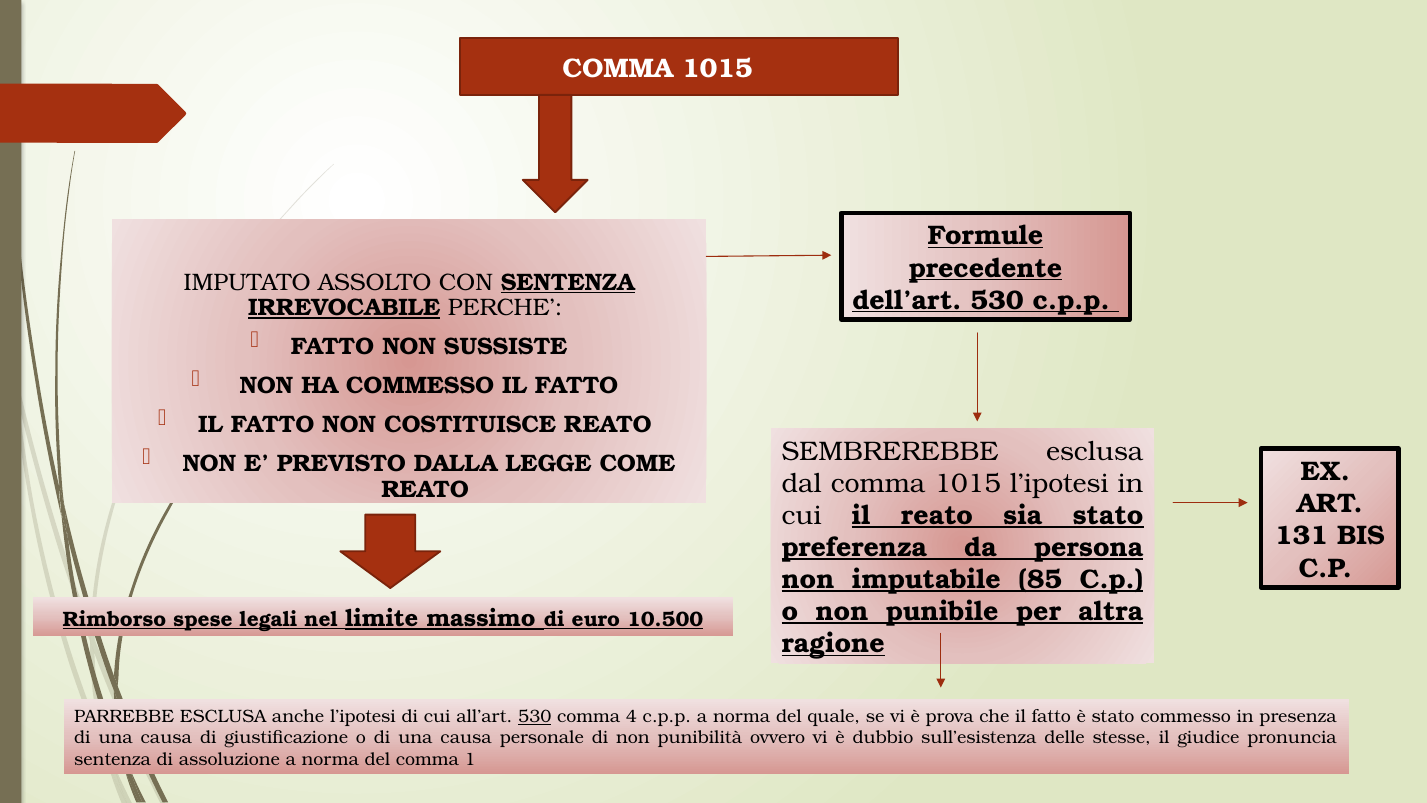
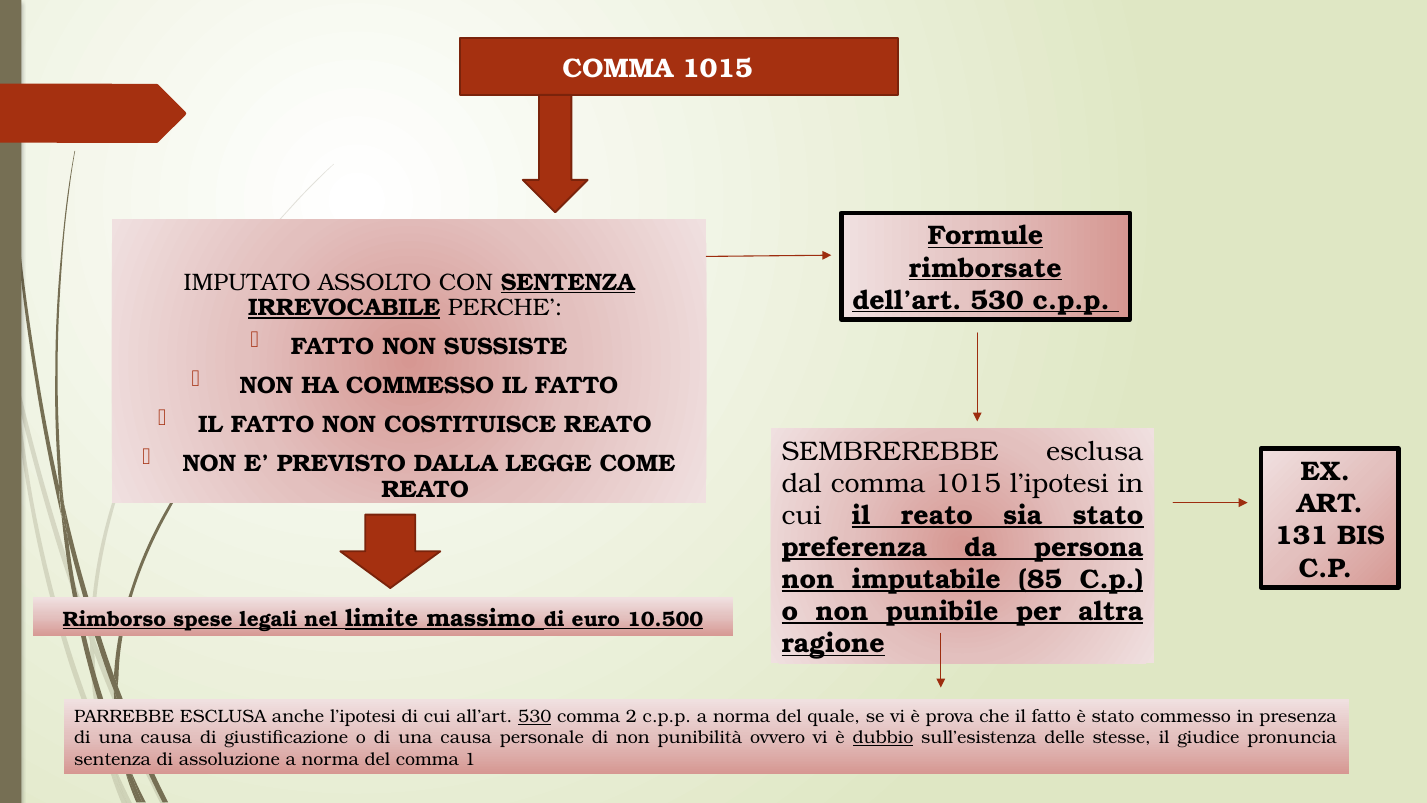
precedente: precedente -> rimborsate
4: 4 -> 2
dubbio underline: none -> present
